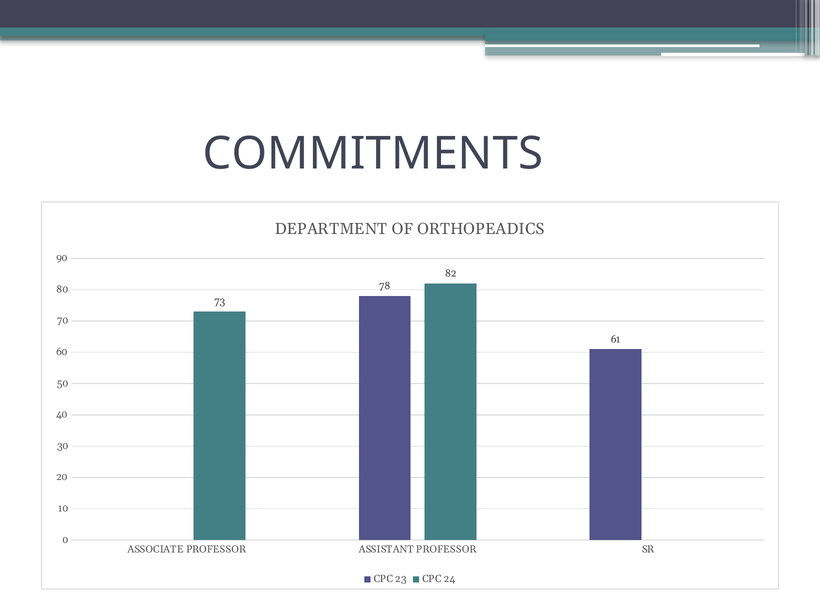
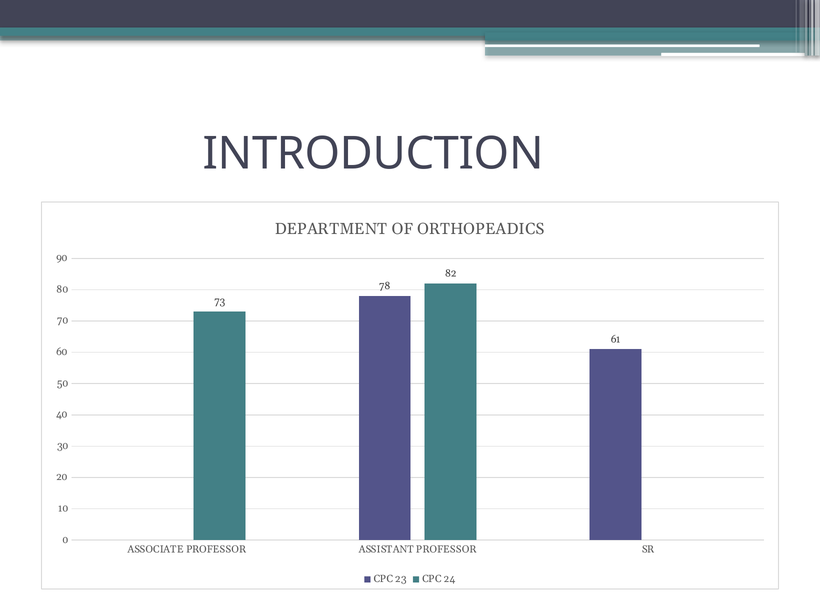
COMMITMENTS: COMMITMENTS -> INTRODUCTION
